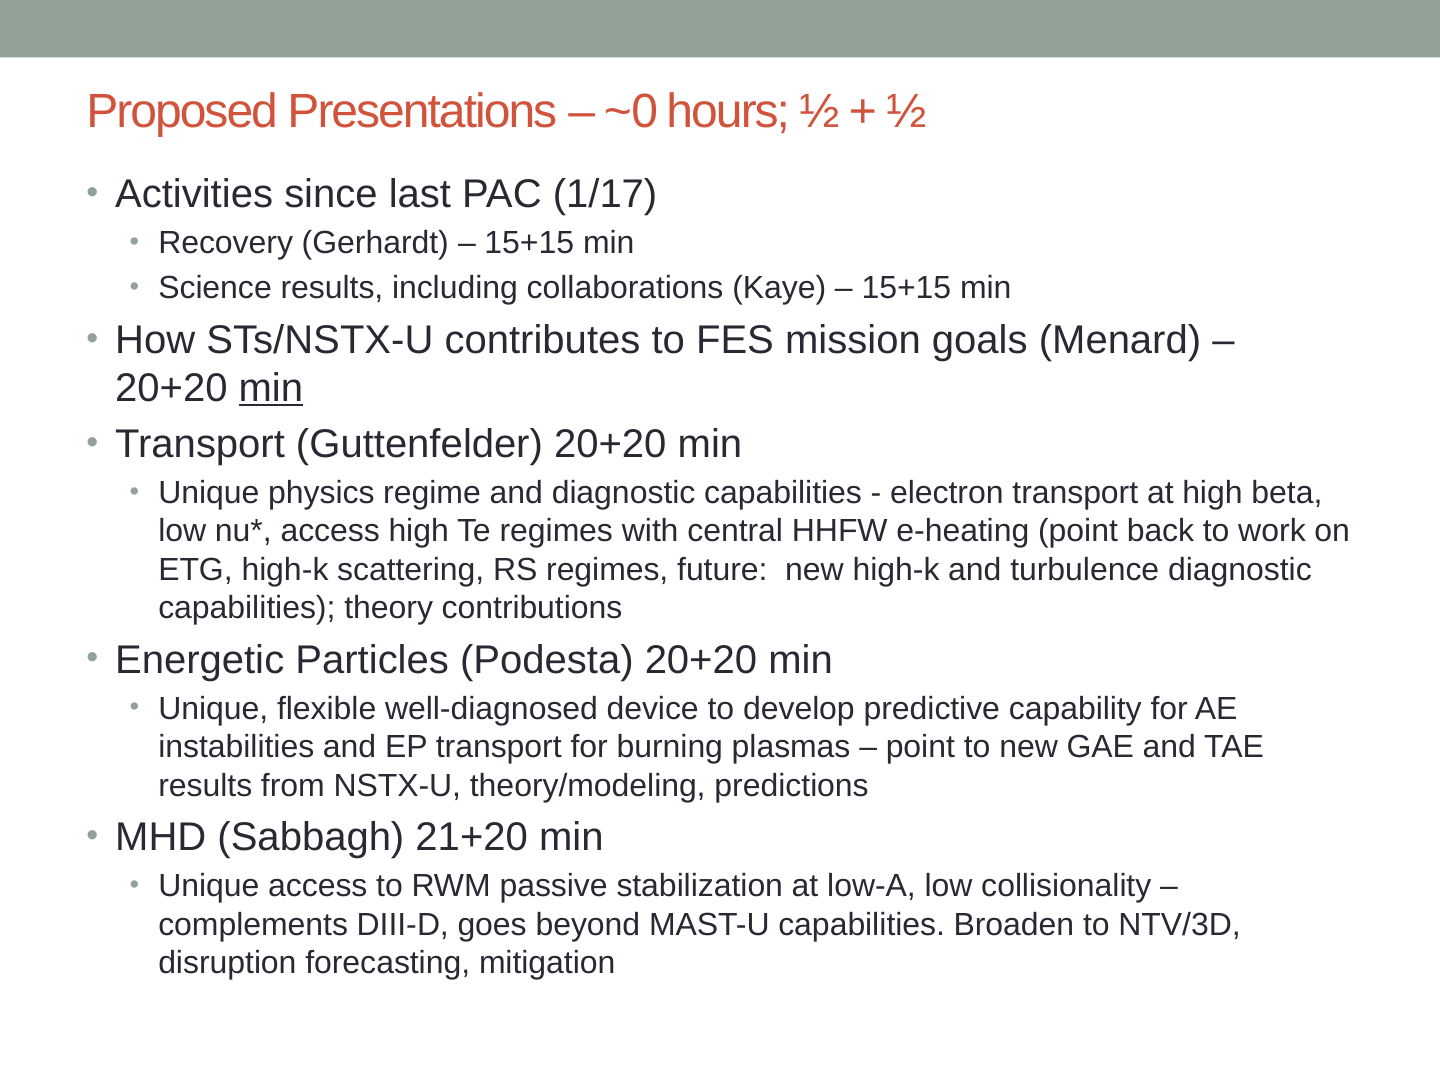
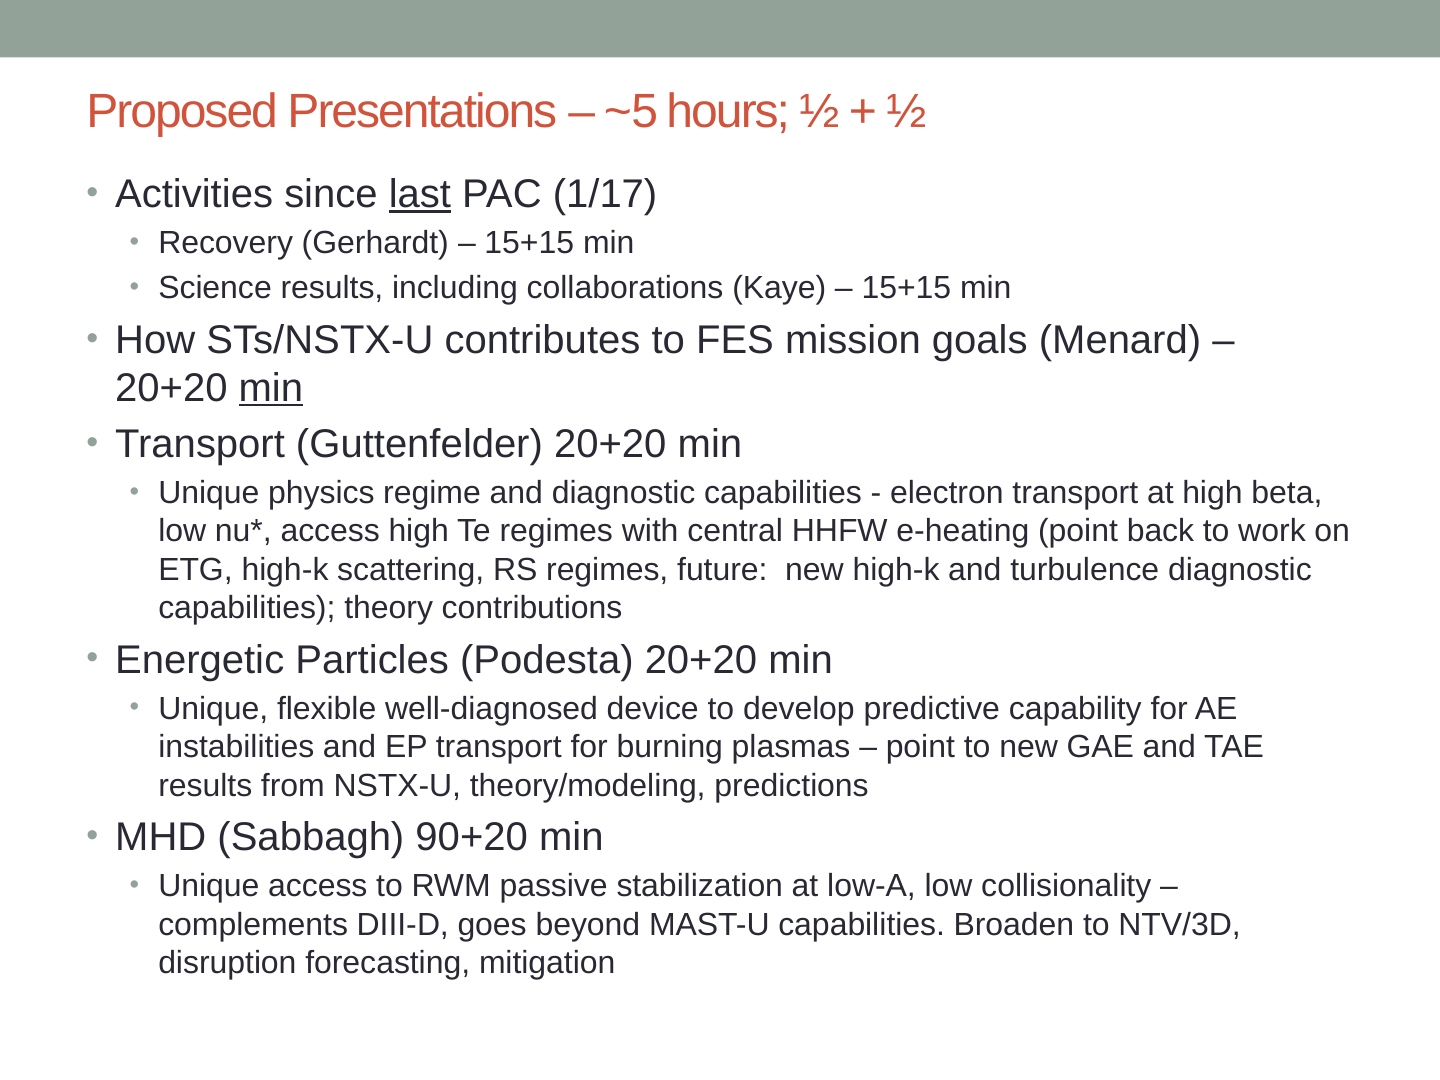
~0: ~0 -> ~5
last underline: none -> present
21+20: 21+20 -> 90+20
